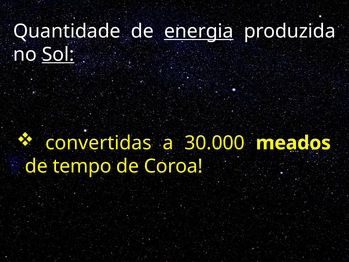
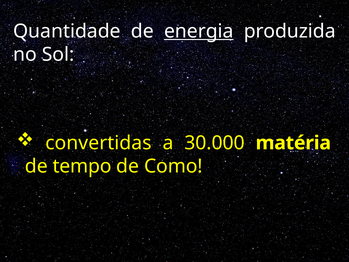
Sol underline: present -> none
meados: meados -> matéria
Coroa: Coroa -> Como
